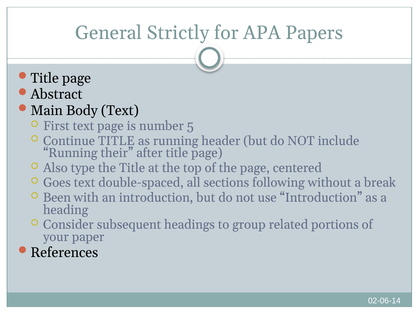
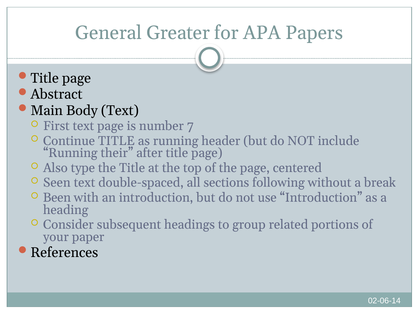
Strictly: Strictly -> Greater
5: 5 -> 7
Goes: Goes -> Seen
